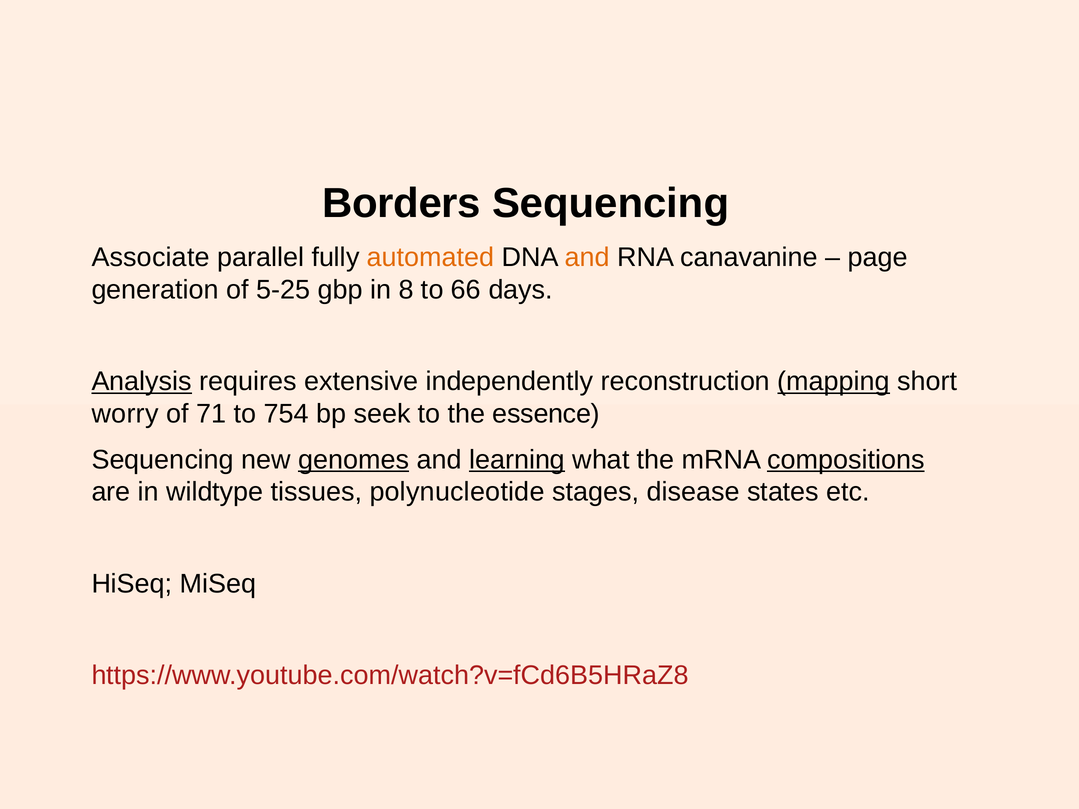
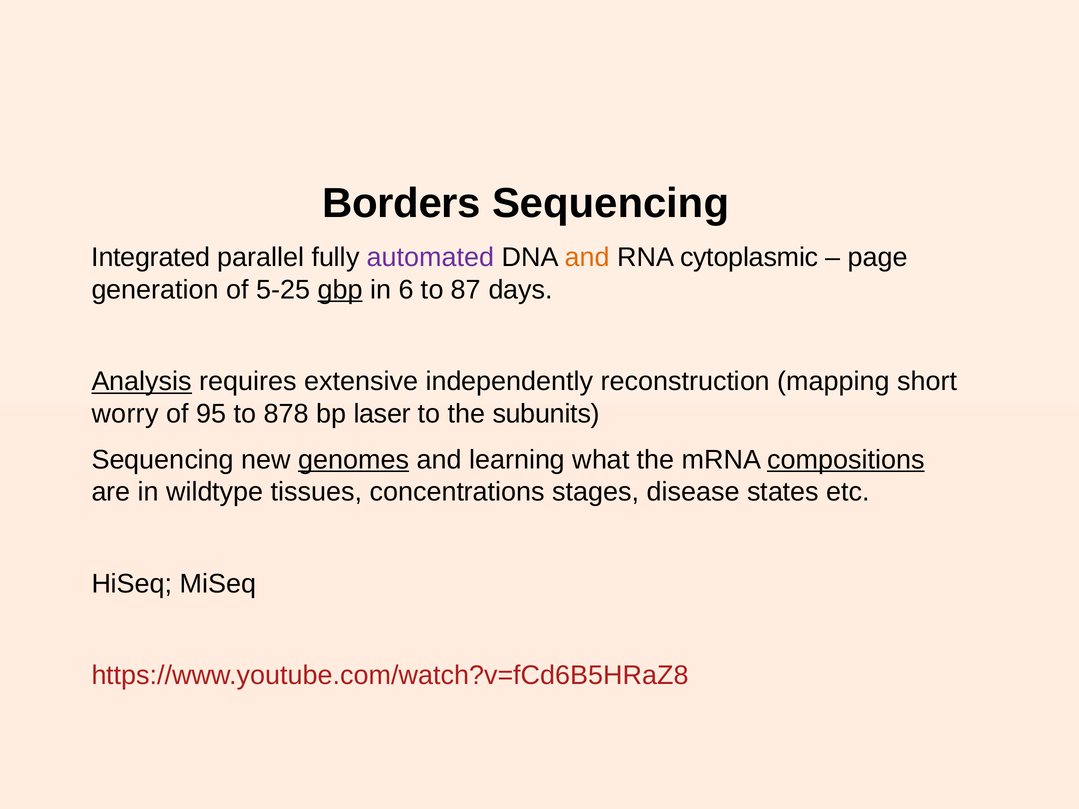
Associate: Associate -> Integrated
automated colour: orange -> purple
canavanine: canavanine -> cytoplasmic
gbp underline: none -> present
8: 8 -> 6
66: 66 -> 87
mapping underline: present -> none
71: 71 -> 95
754: 754 -> 878
seek: seek -> laser
essence: essence -> subunits
learning underline: present -> none
polynucleotide: polynucleotide -> concentrations
